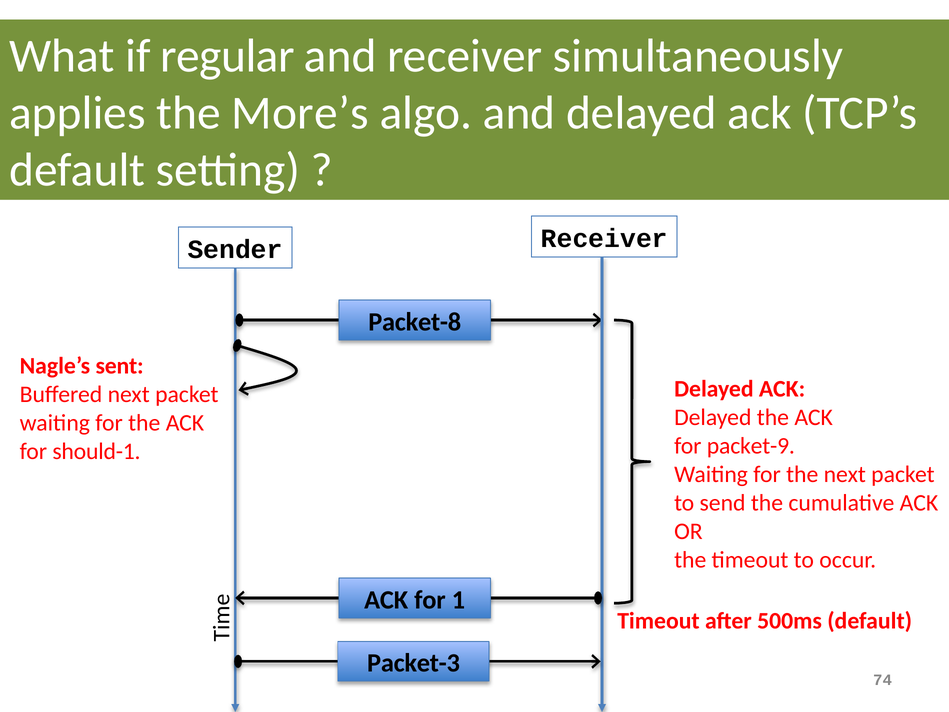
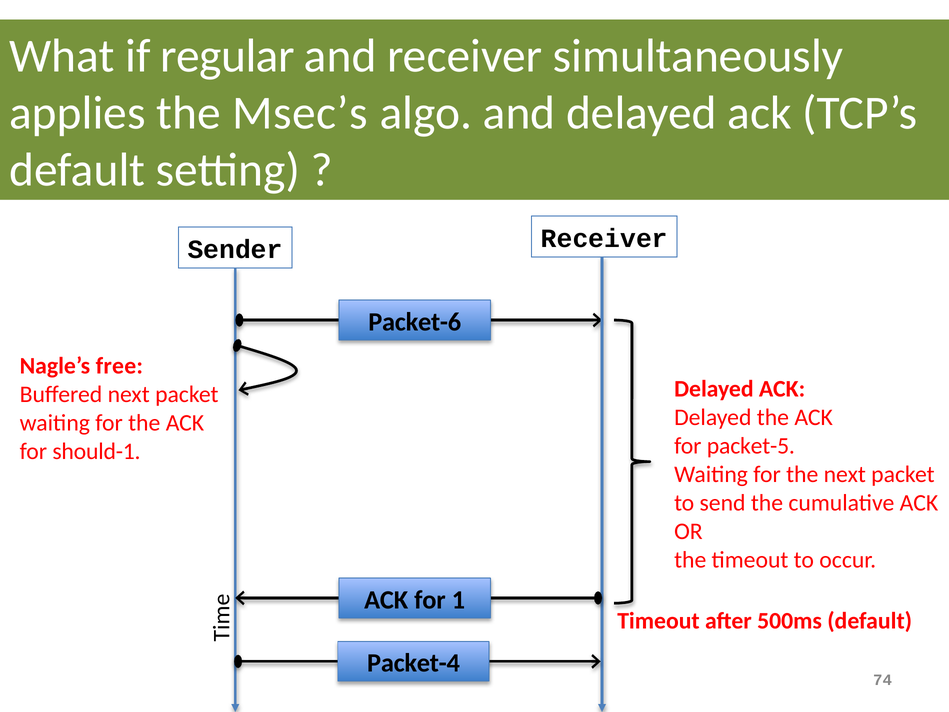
More’s: More’s -> Msec’s
Packet-8: Packet-8 -> Packet-6
sent: sent -> free
packet-9: packet-9 -> packet-5
Packet-3: Packet-3 -> Packet-4
